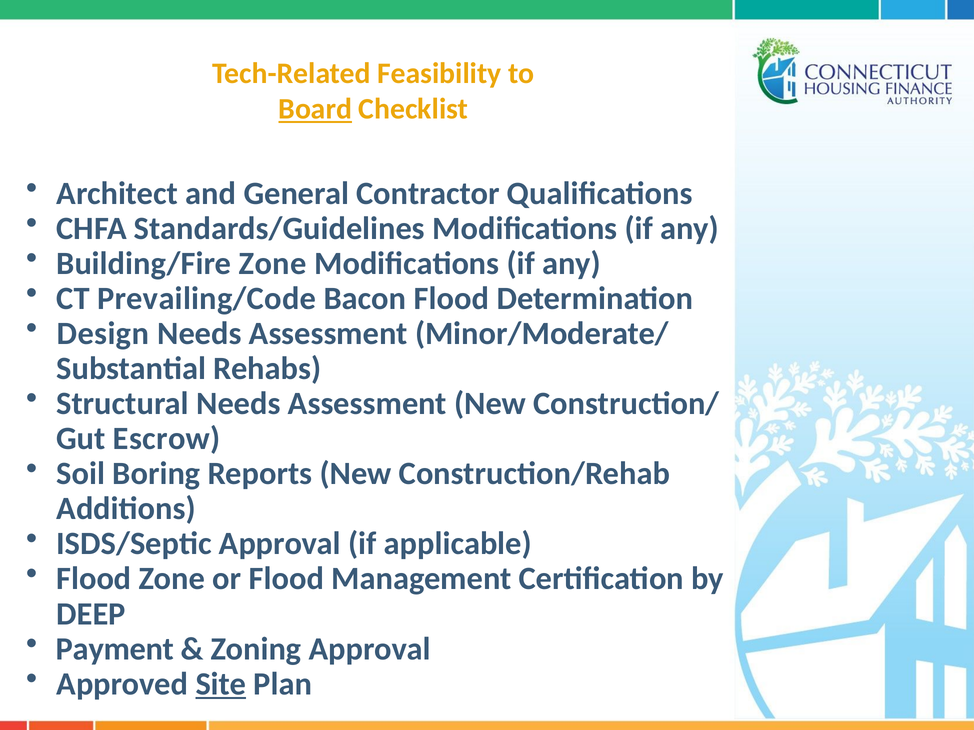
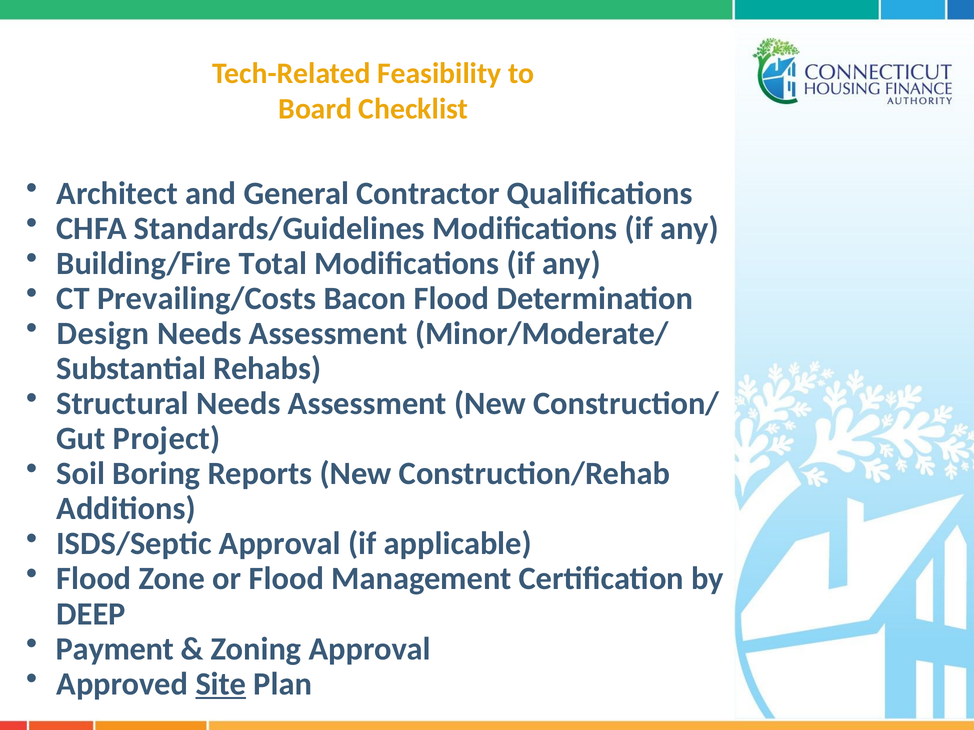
Board underline: present -> none
Building/Fire Zone: Zone -> Total
Prevailing/Code: Prevailing/Code -> Prevailing/Costs
Escrow: Escrow -> Project
